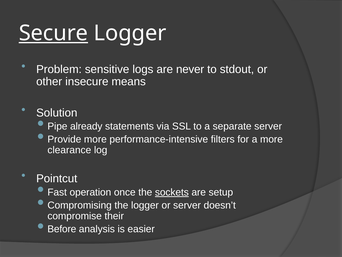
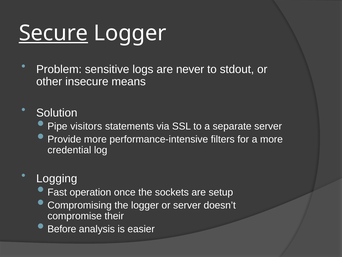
already: already -> visitors
clearance: clearance -> credential
Pointcut: Pointcut -> Logging
sockets underline: present -> none
